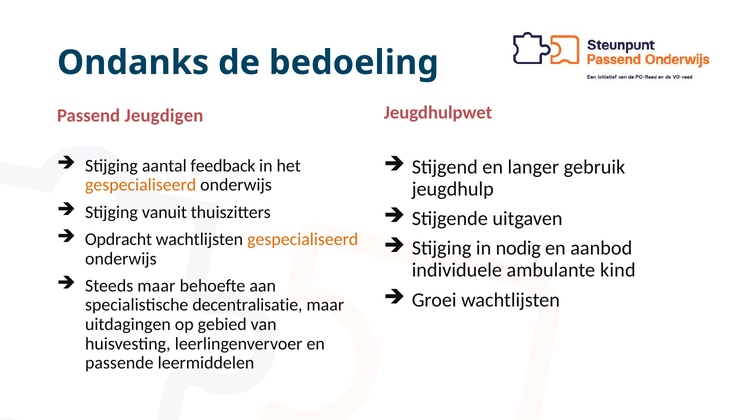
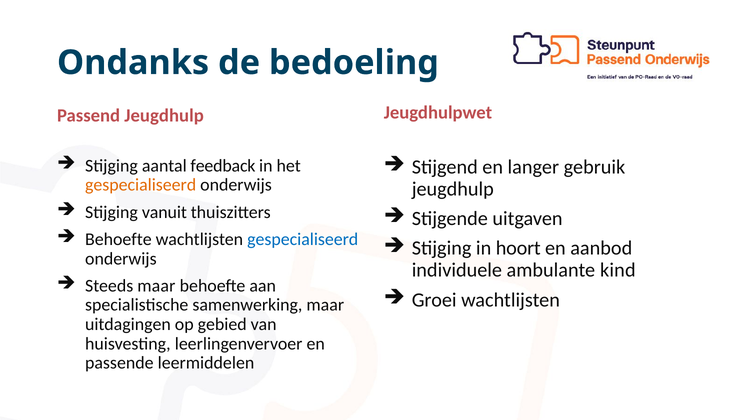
Passend Jeugdigen: Jeugdigen -> Jeugdhulp
Opdracht at (118, 239): Opdracht -> Behoefte
gespecialiseerd at (303, 239) colour: orange -> blue
nodig: nodig -> hoort
decentralisatie: decentralisatie -> samenwerking
